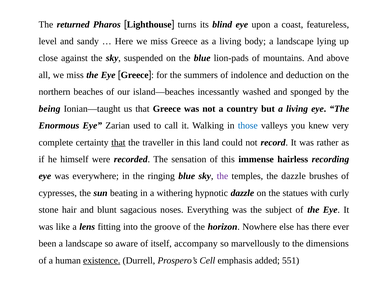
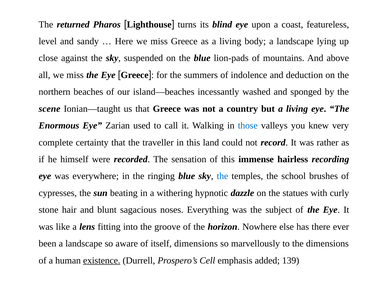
being: being -> scene
that at (118, 143) underline: present -> none
the at (222, 176) colour: purple -> blue
the dazzle: dazzle -> school
itself accompany: accompany -> dimensions
551: 551 -> 139
